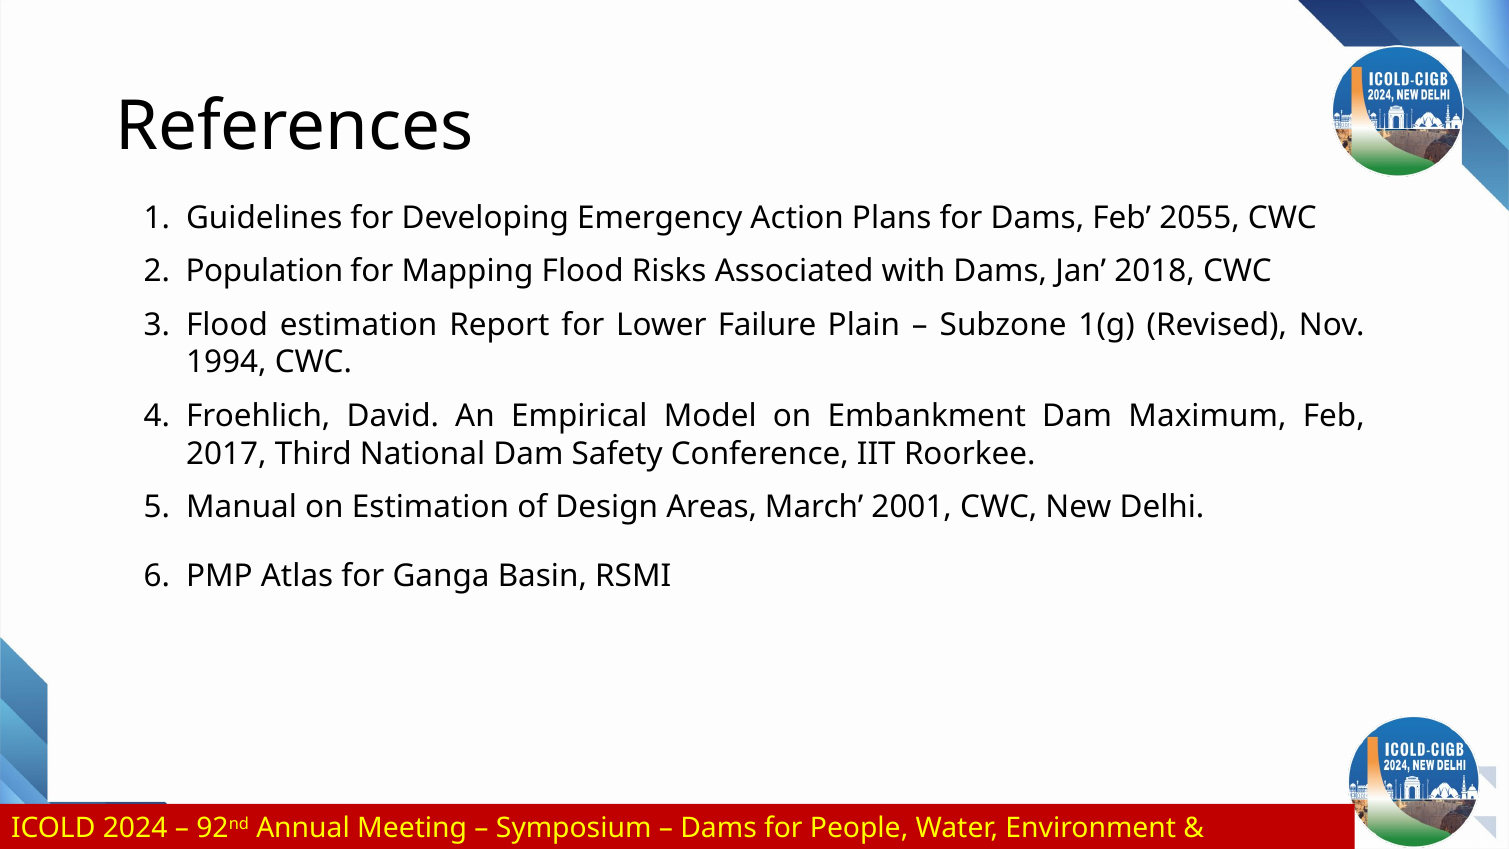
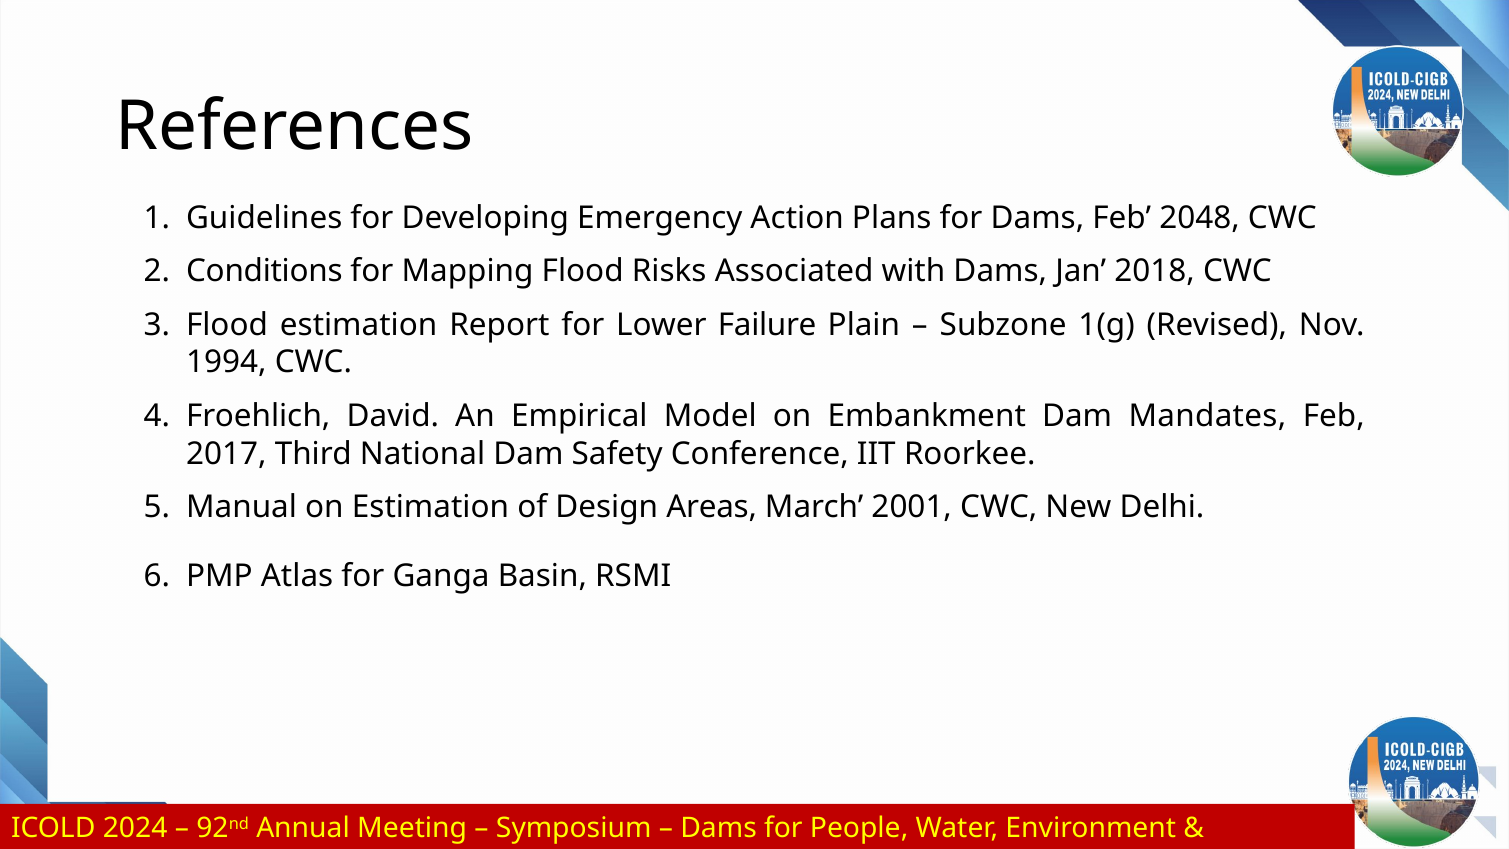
2055: 2055 -> 2048
Population: Population -> Conditions
Maximum: Maximum -> Mandates
